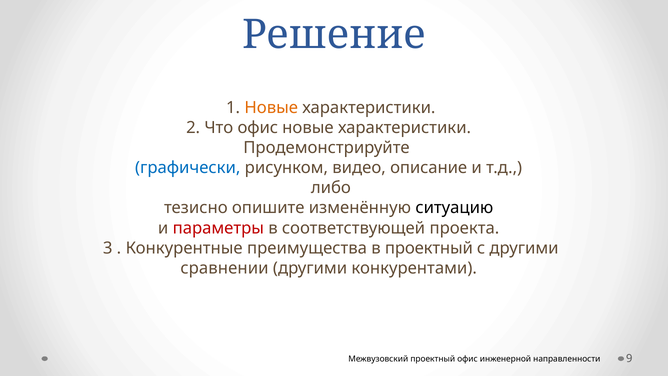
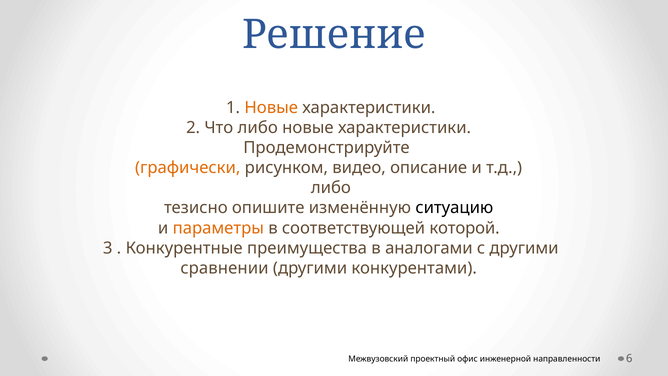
Что офис: офис -> либо
графически colour: blue -> orange
параметры colour: red -> orange
проекта: проекта -> которой
в проектный: проектный -> аналогами
9: 9 -> 6
